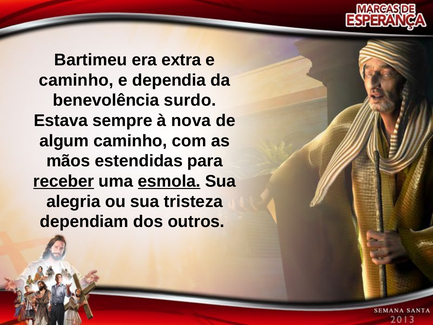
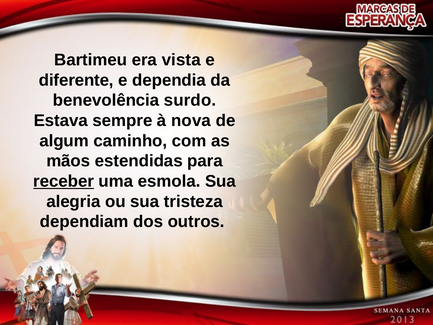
extra: extra -> vista
caminho at (76, 80): caminho -> diferente
esmola underline: present -> none
